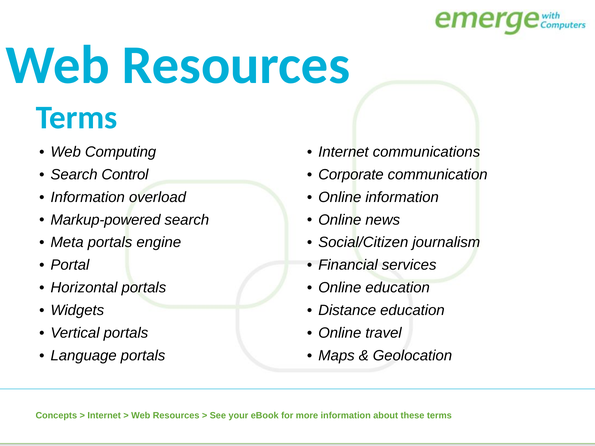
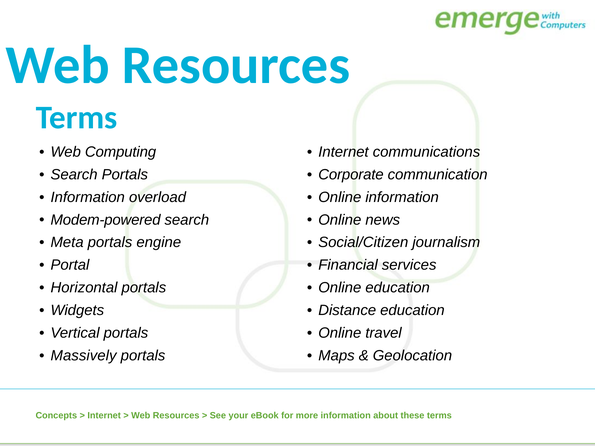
Search Control: Control -> Portals
Markup-powered: Markup-powered -> Modem-powered
Language: Language -> Massively
